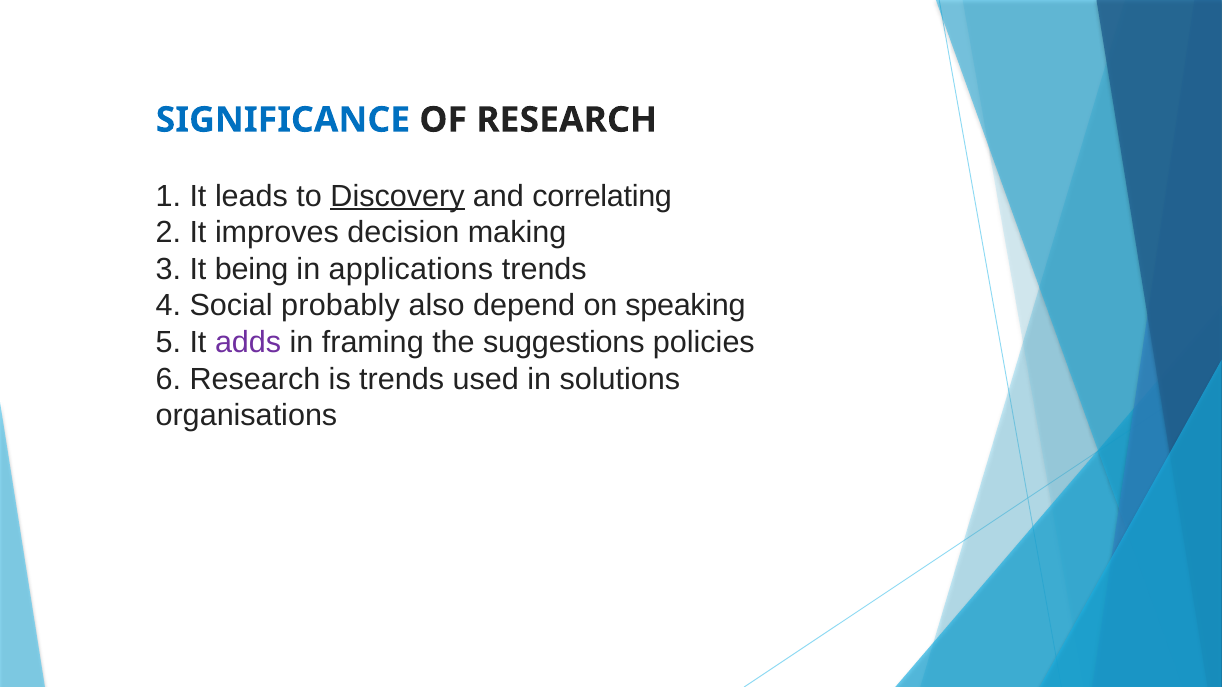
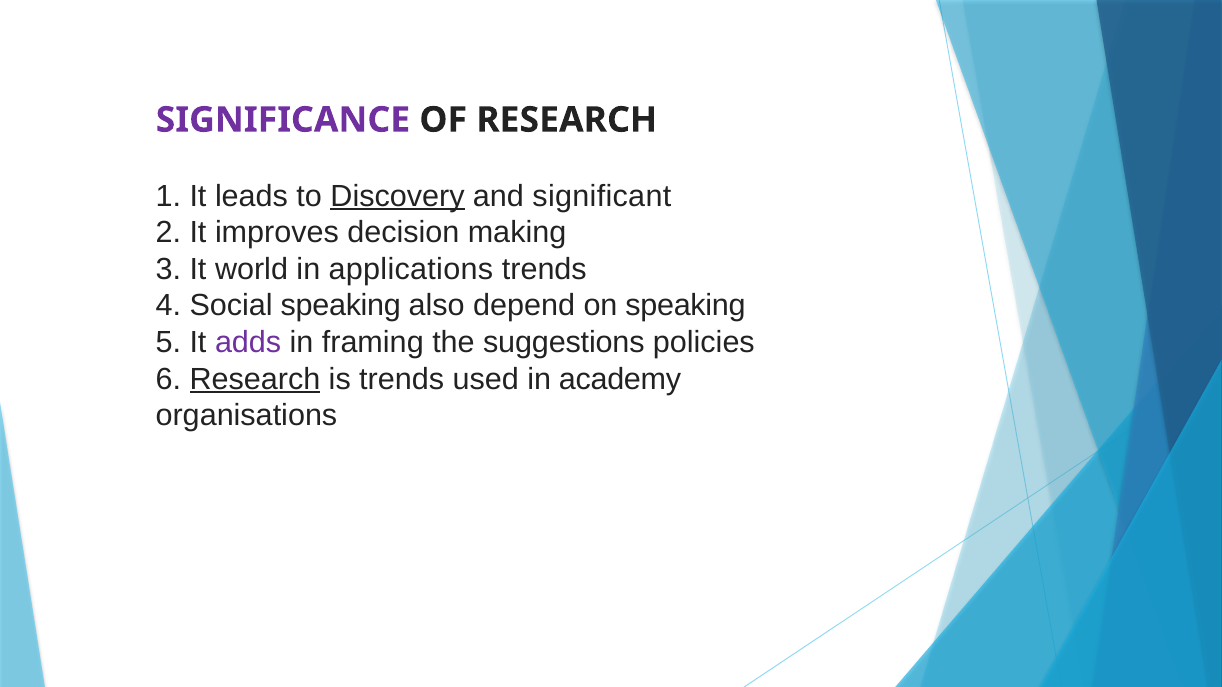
SIGNIFICANCE colour: blue -> purple
correlating: correlating -> significant
being: being -> world
Social probably: probably -> speaking
Research at (255, 379) underline: none -> present
solutions: solutions -> academy
